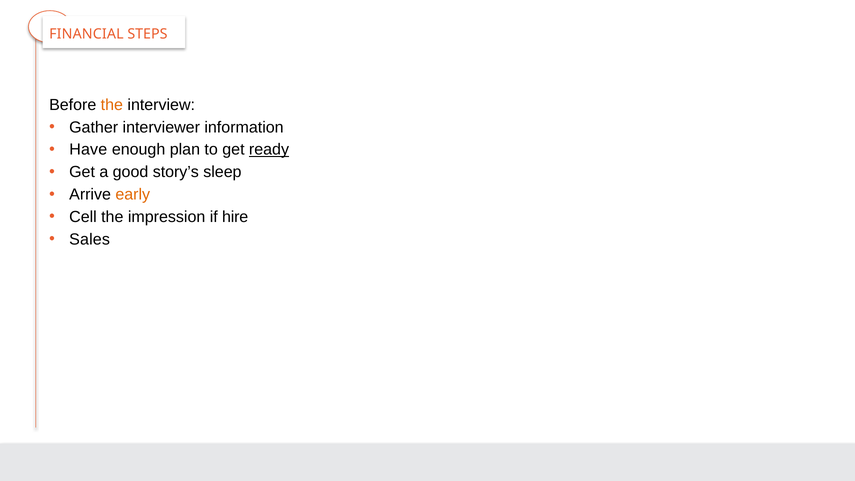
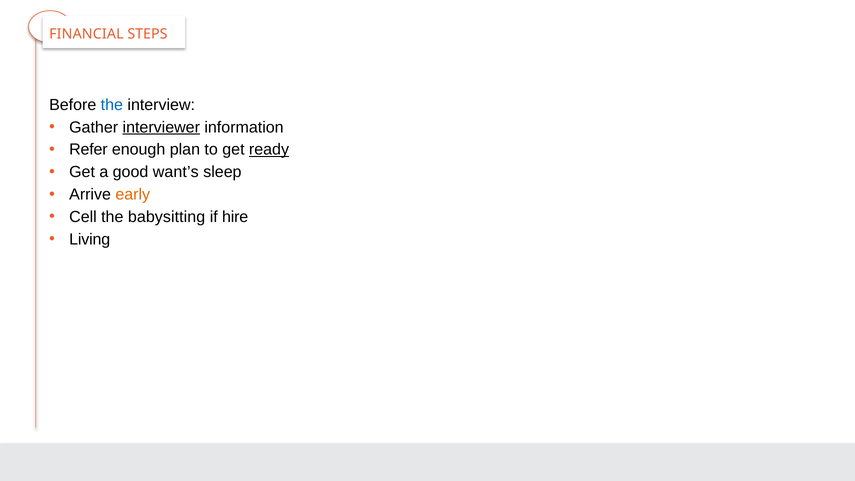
the at (112, 105) colour: orange -> blue
interviewer underline: none -> present
Have: Have -> Refer
story’s: story’s -> want’s
impression: impression -> babysitting
Sales: Sales -> Living
